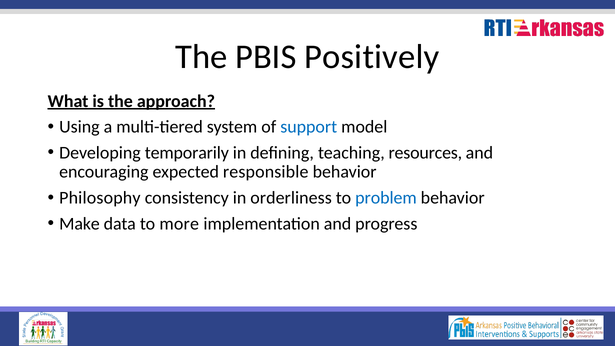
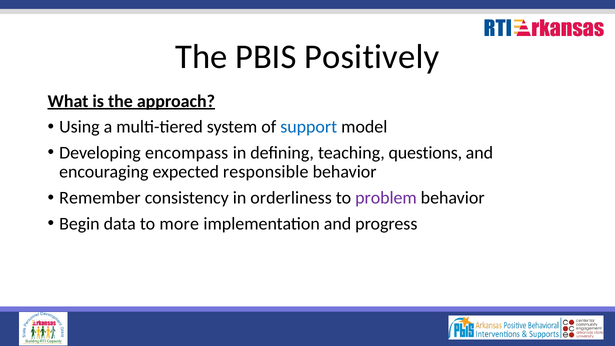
temporarily: temporarily -> encompass
resources: resources -> questions
Philosophy: Philosophy -> Remember
problem colour: blue -> purple
Make: Make -> Begin
